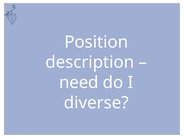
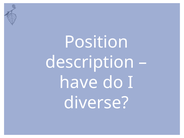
need: need -> have
